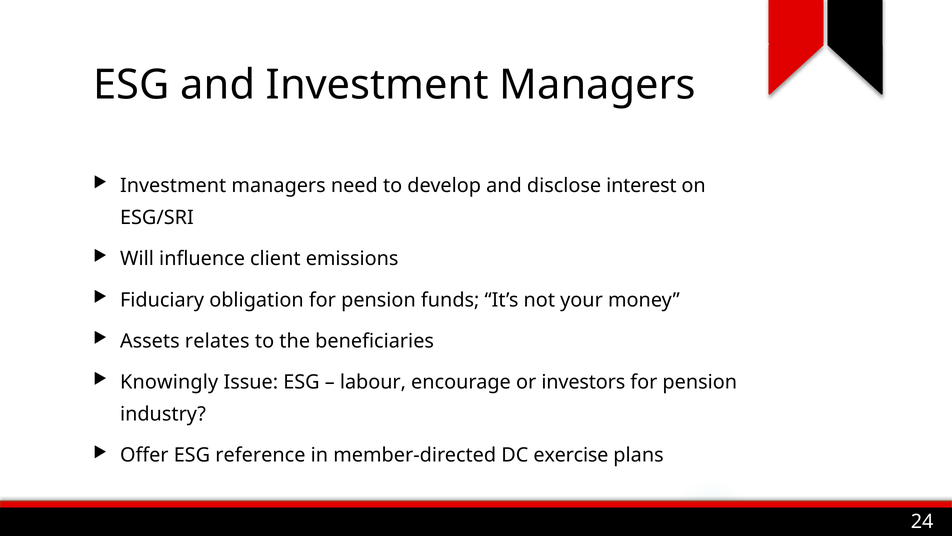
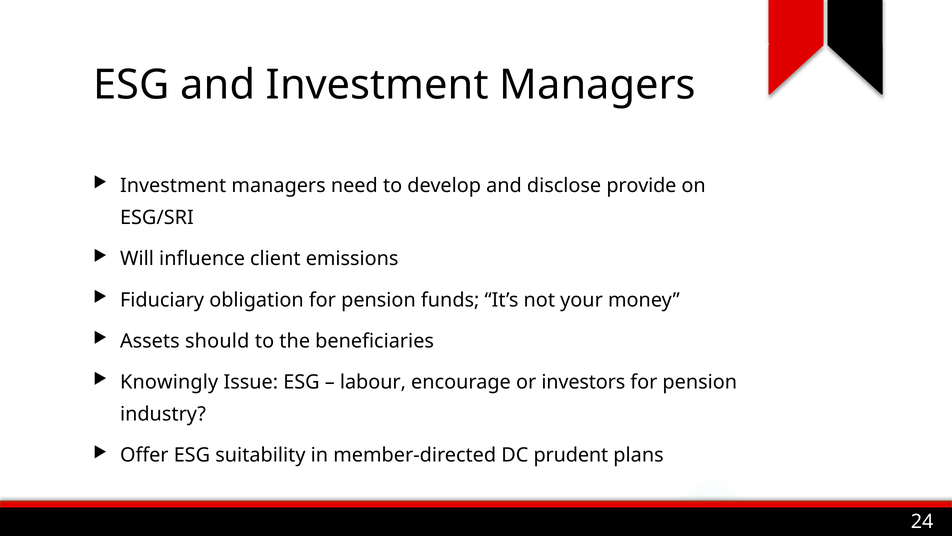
interest: interest -> provide
relates: relates -> should
reference: reference -> suitability
exercise: exercise -> prudent
